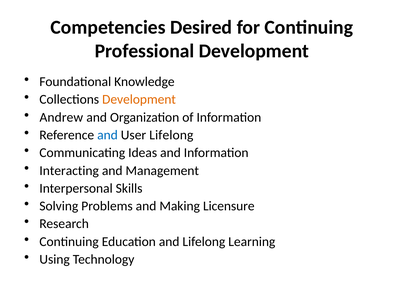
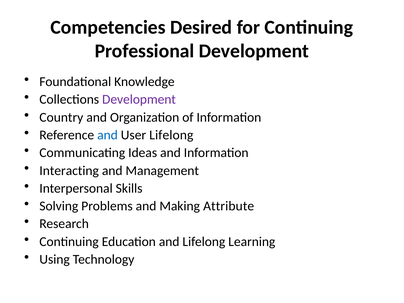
Development at (139, 100) colour: orange -> purple
Andrew: Andrew -> Country
Licensure: Licensure -> Attribute
